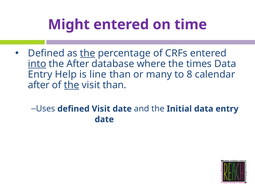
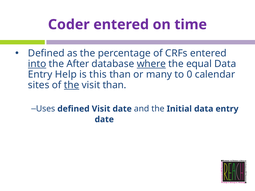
Might: Might -> Coder
the at (88, 53) underline: present -> none
where underline: none -> present
times: times -> equal
line: line -> this
to 8: 8 -> 0
after at (39, 85): after -> sites
